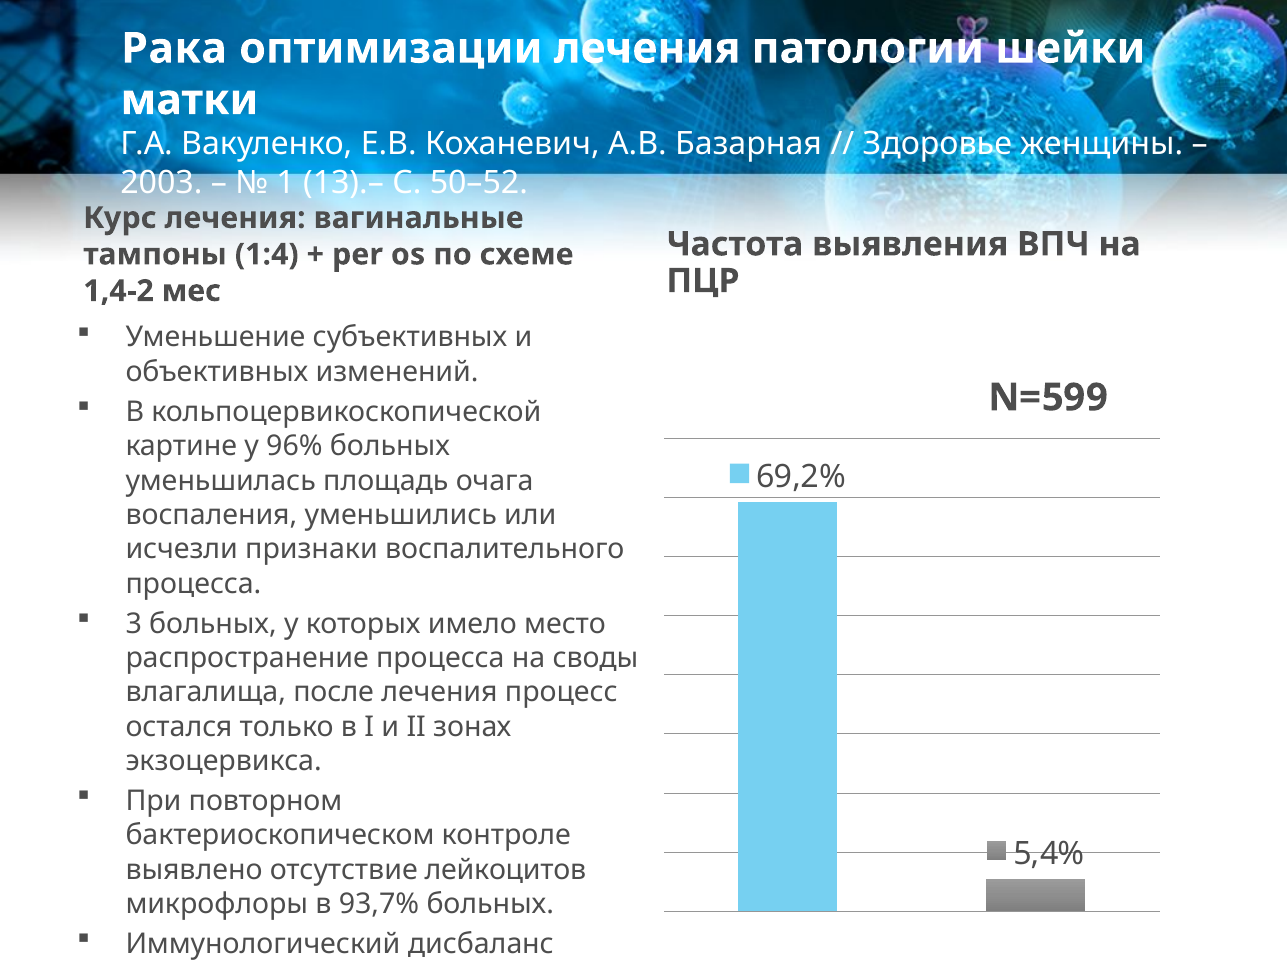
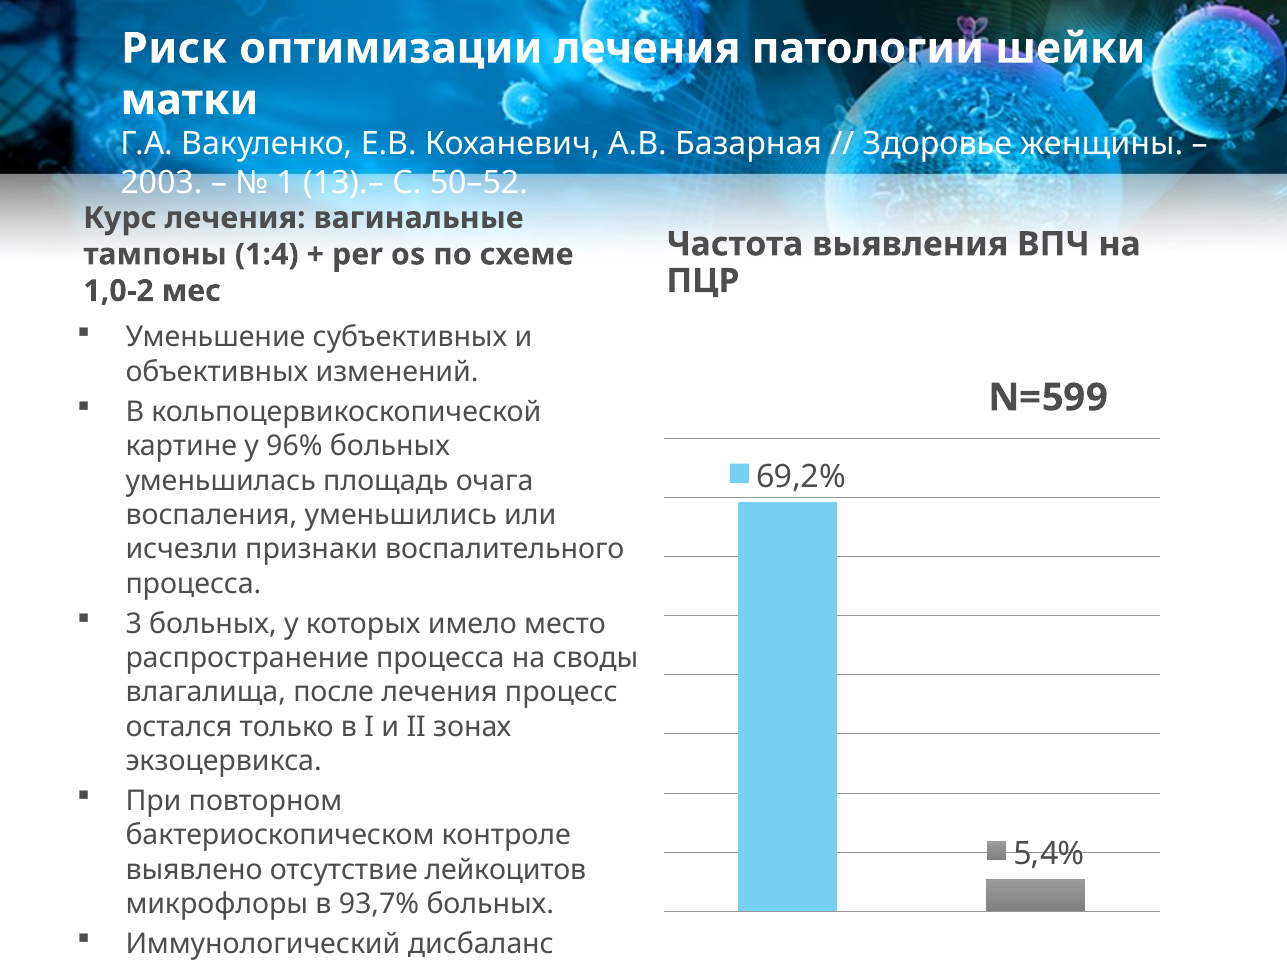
Рака: Рака -> Риск
1,4-2: 1,4-2 -> 1,0-2
